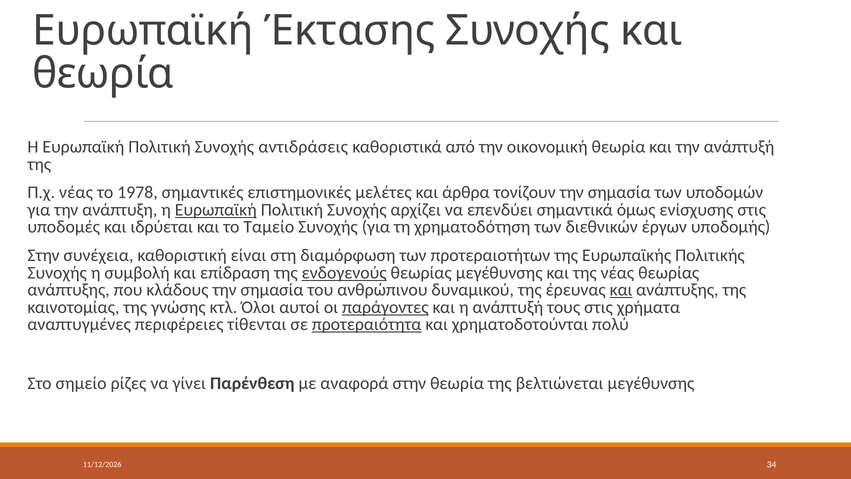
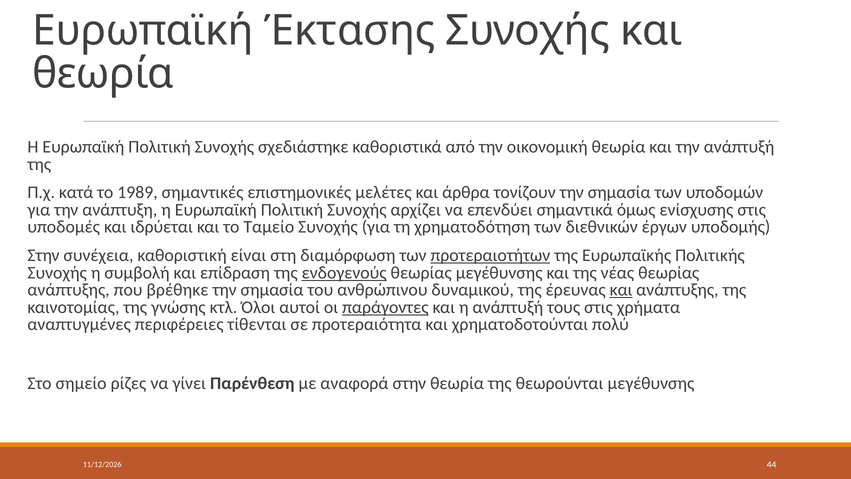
αντιδράσεις: αντιδράσεις -> σχεδιάστηκε
Π.χ νέας: νέας -> κατά
1978: 1978 -> 1989
Ευρωπαϊκή at (216, 210) underline: present -> none
προτεραιοτήτων underline: none -> present
κλάδους: κλάδους -> βρέθηκε
προτεραιότητα underline: present -> none
βελτιώνεται: βελτιώνεται -> θεωρούνται
34: 34 -> 44
